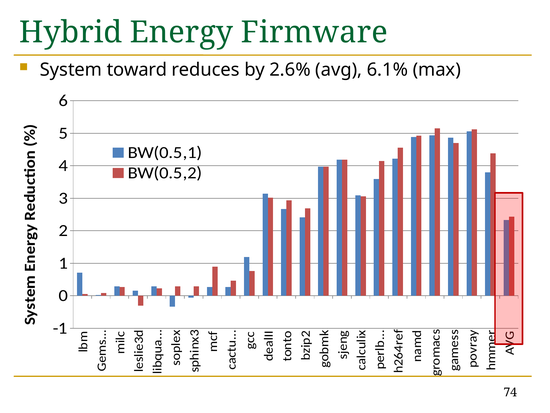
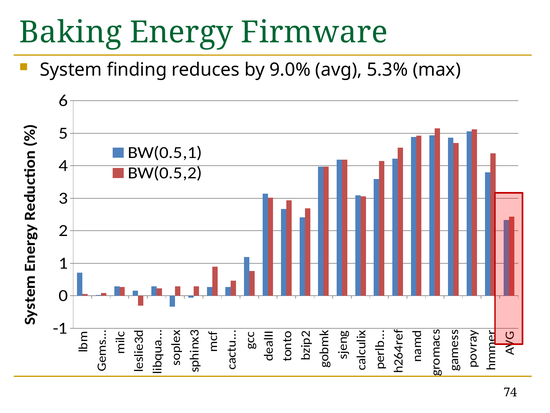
Hybrid: Hybrid -> Baking
toward: toward -> finding
2.6%: 2.6% -> 9.0%
6.1%: 6.1% -> 5.3%
